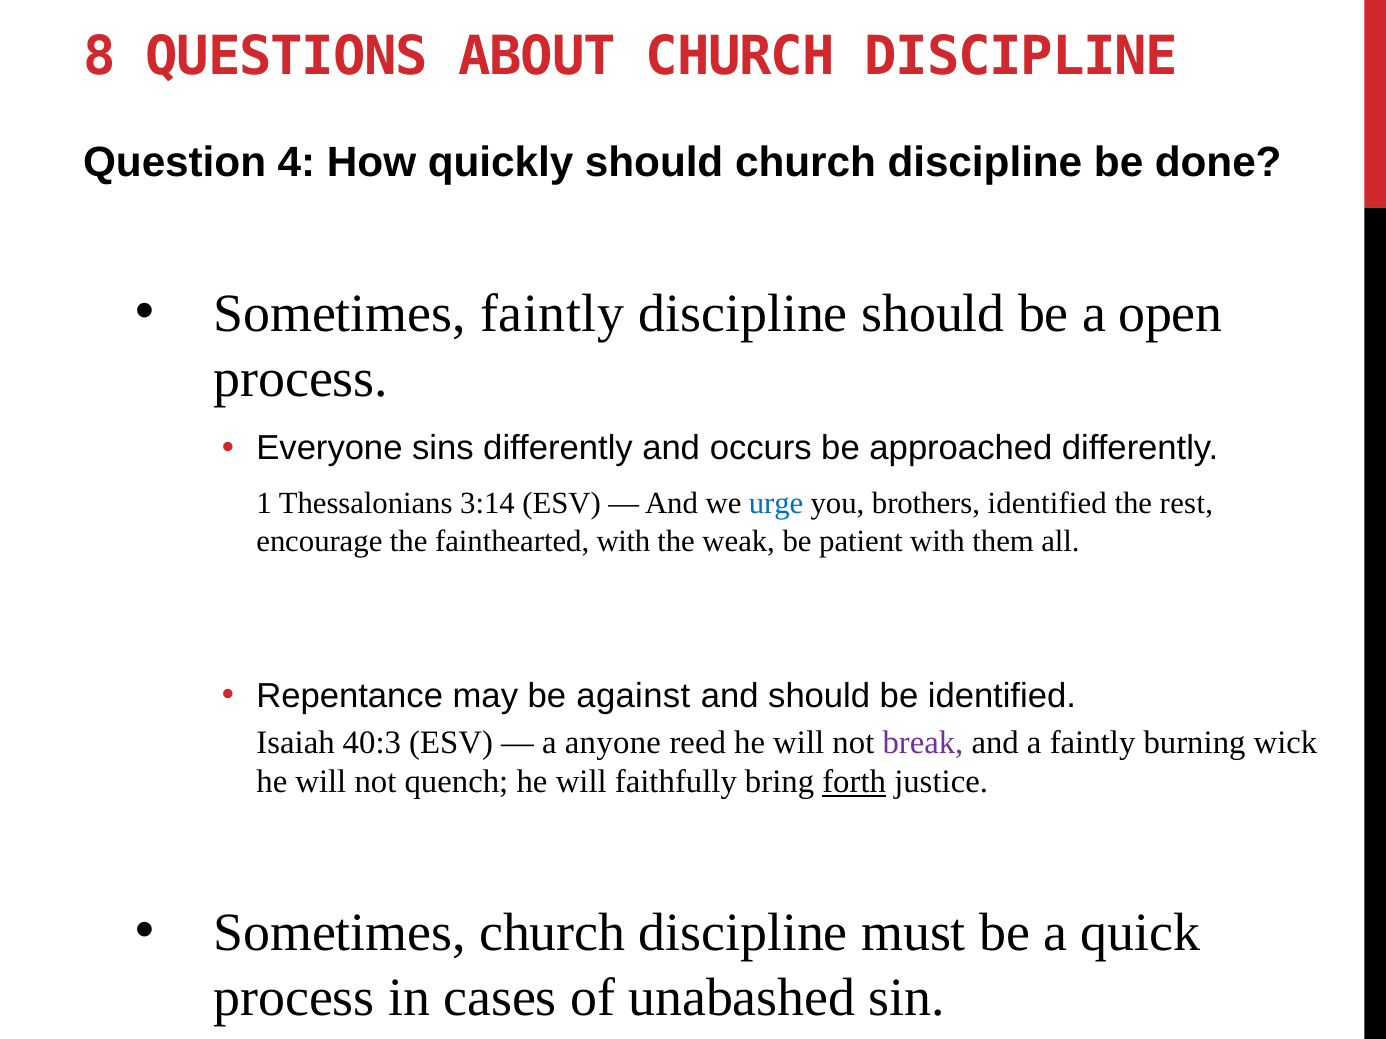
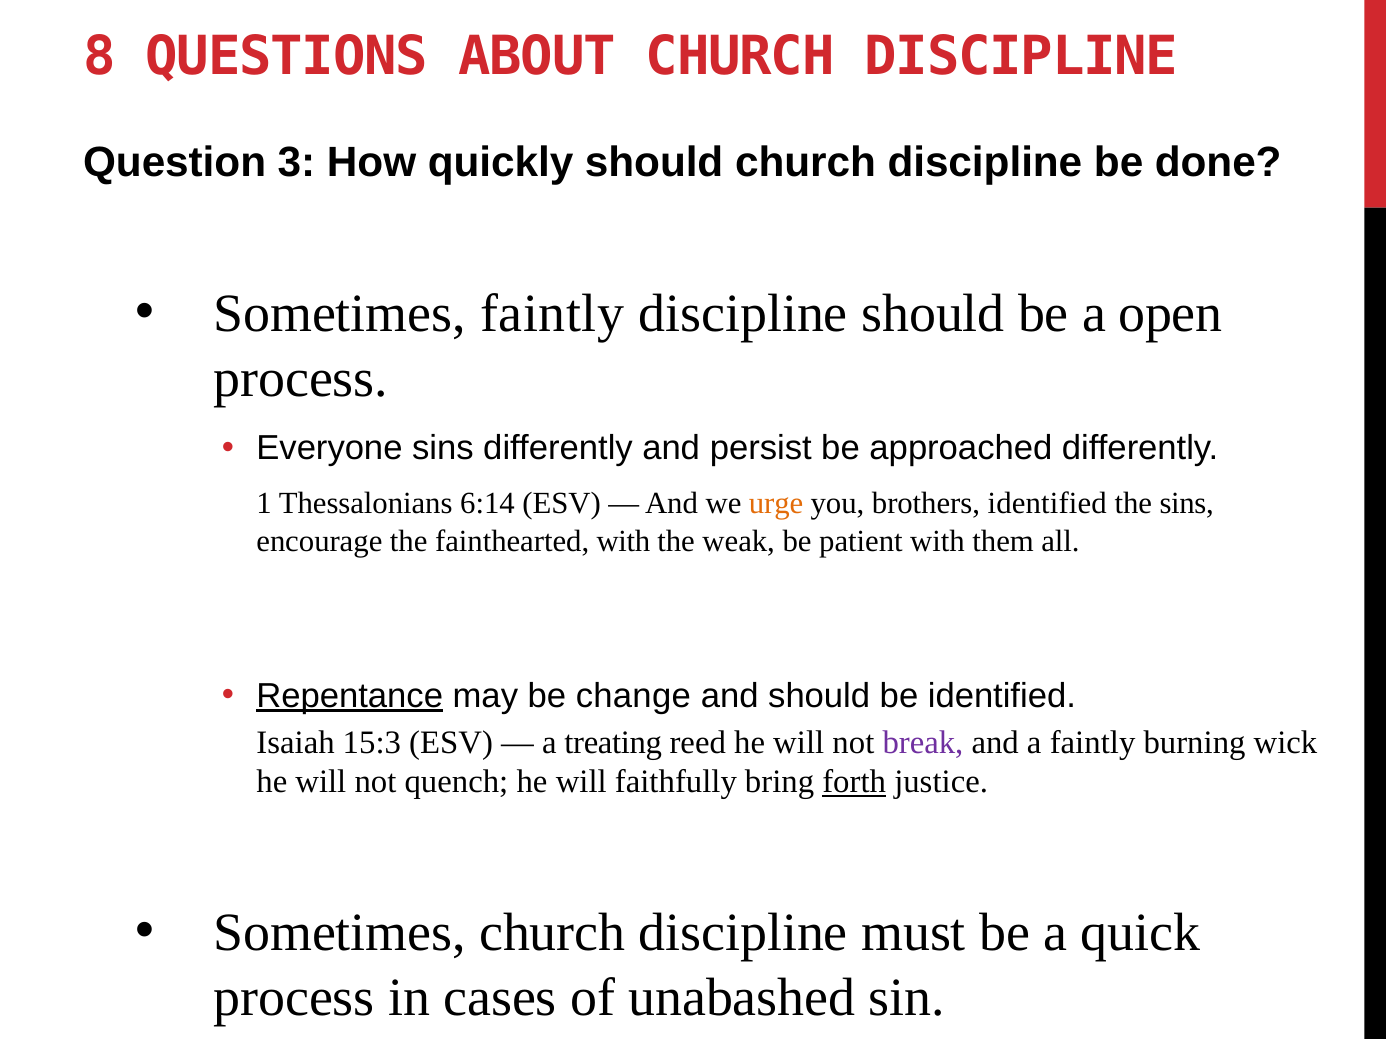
4: 4 -> 3
occurs: occurs -> persist
3:14: 3:14 -> 6:14
urge colour: blue -> orange
the rest: rest -> sins
Repentance underline: none -> present
against: against -> change
40:3: 40:3 -> 15:3
anyone: anyone -> treating
